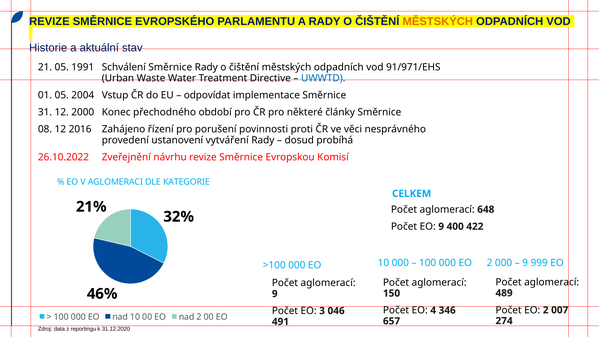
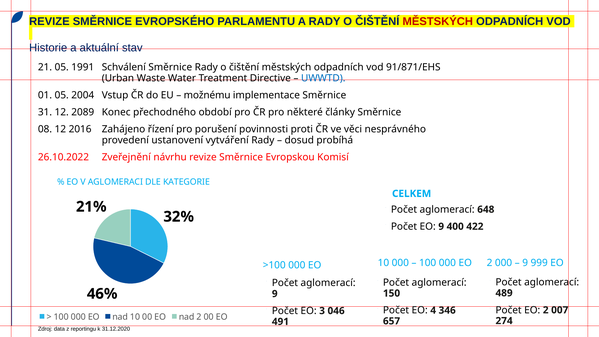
MĚSTSKÝCH at (438, 21) colour: orange -> red
91/971/EHS: 91/971/EHS -> 91/871/EHS
odpovídat: odpovídat -> možnému
2000: 2000 -> 2089
